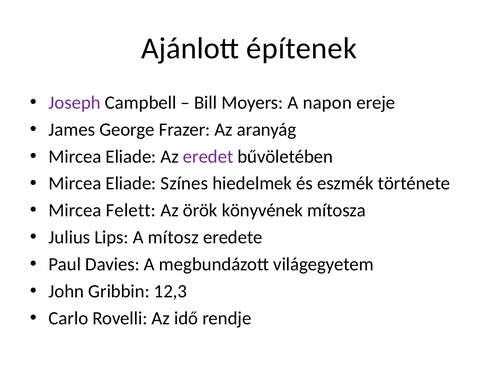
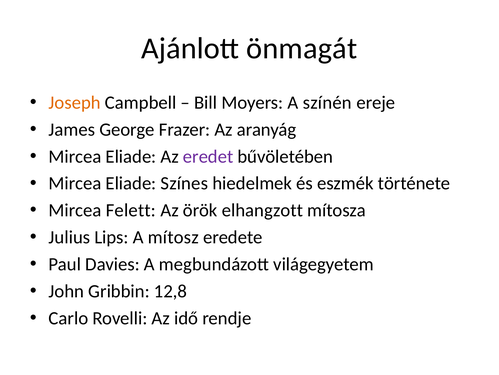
építenek: építenek -> önmagát
Joseph colour: purple -> orange
napon: napon -> színén
könyvének: könyvének -> elhangzott
12,3: 12,3 -> 12,8
